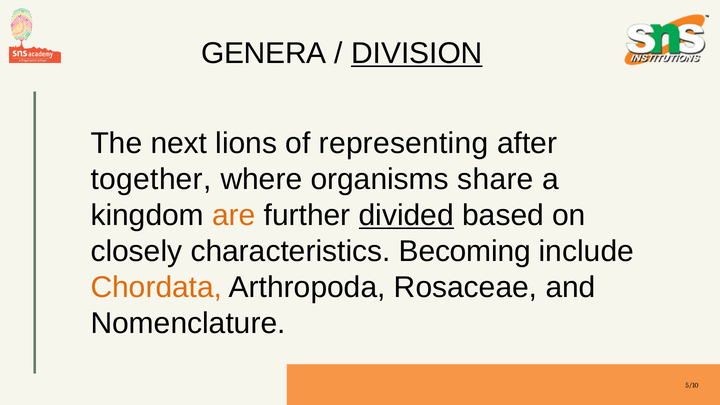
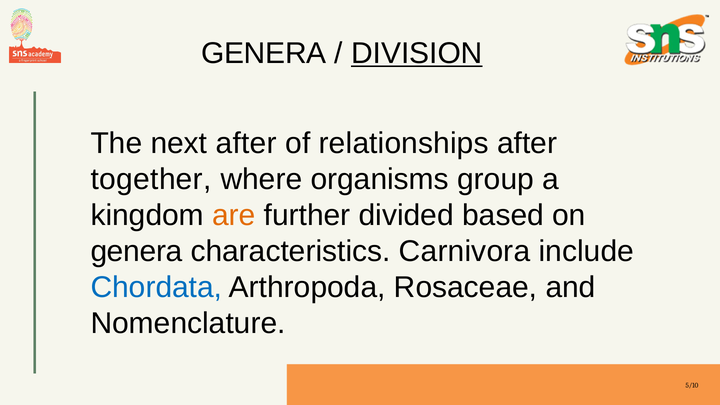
next lions: lions -> after
representing: representing -> relationships
share: share -> group
divided underline: present -> none
closely at (136, 251): closely -> genera
Becoming: Becoming -> Carnivora
Chordata colour: orange -> blue
